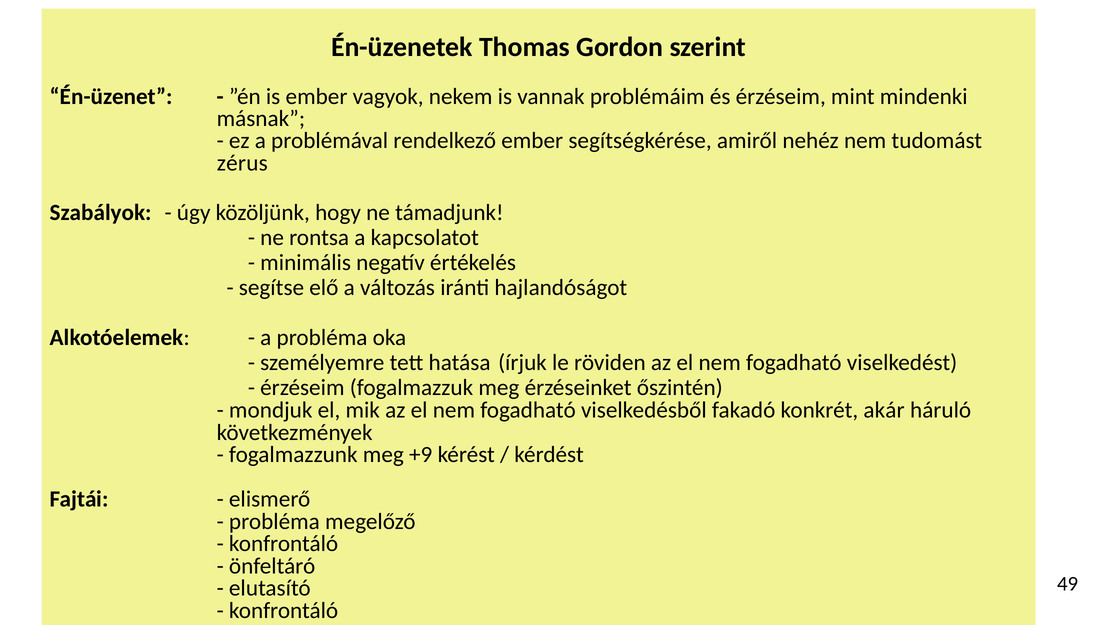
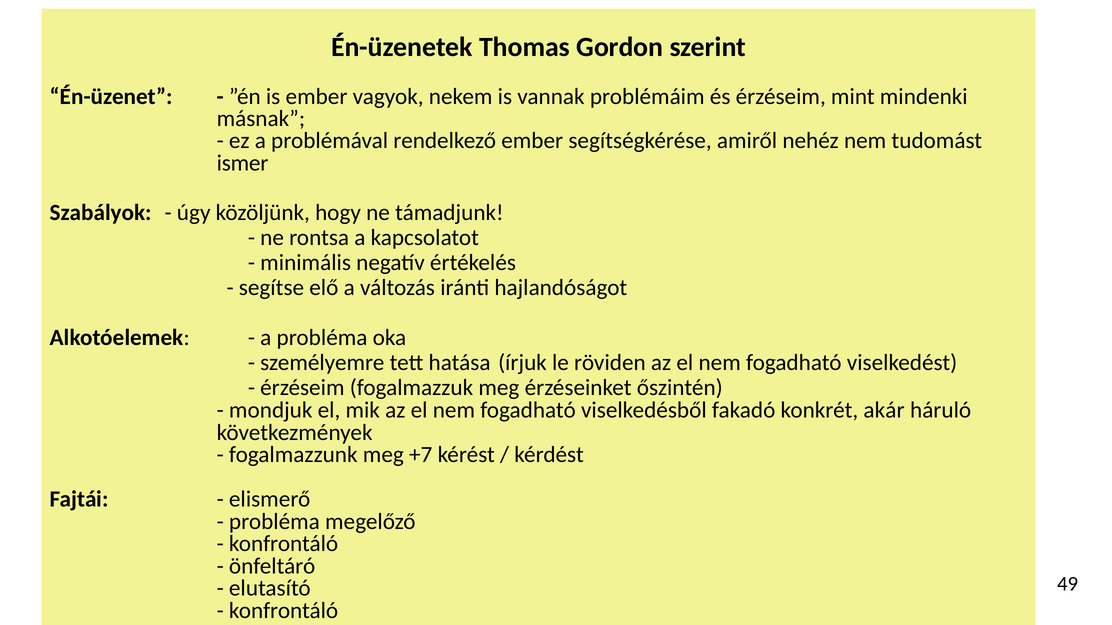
zérus: zérus -> ismer
+9: +9 -> +7
